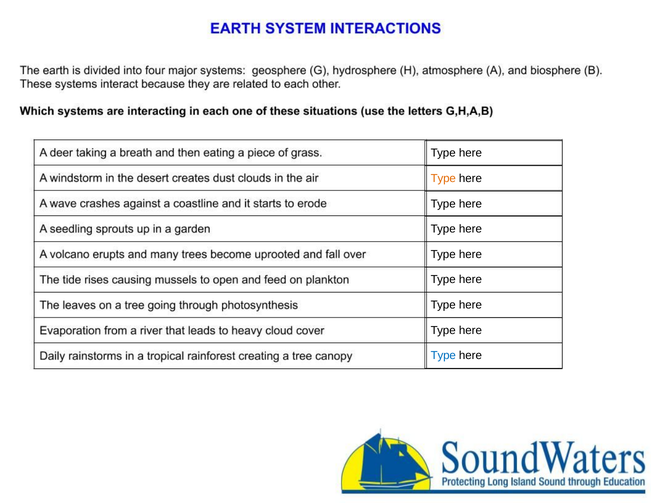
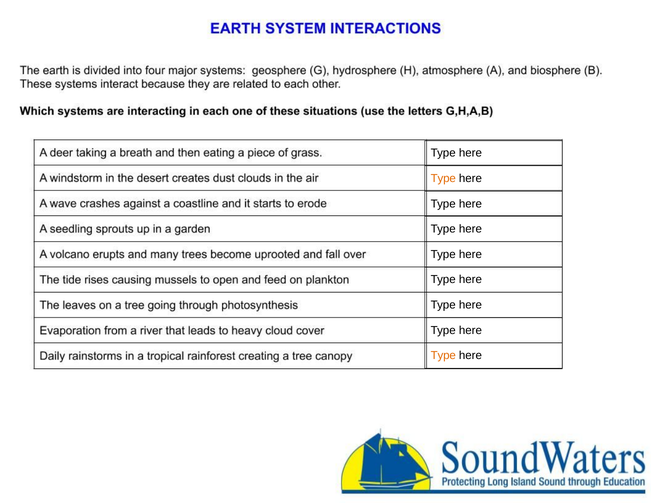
Type at (443, 356) colour: blue -> orange
